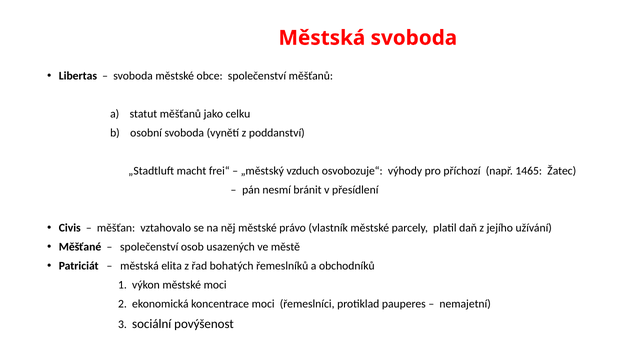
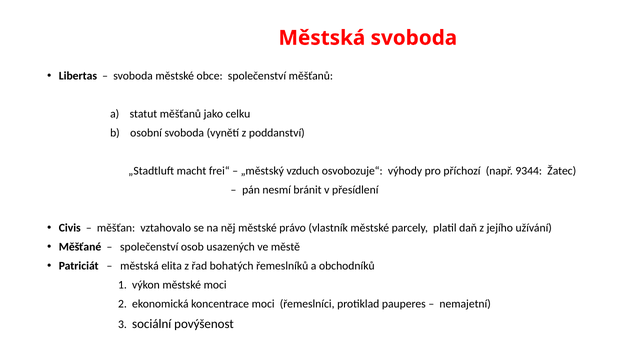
1465: 1465 -> 9344
